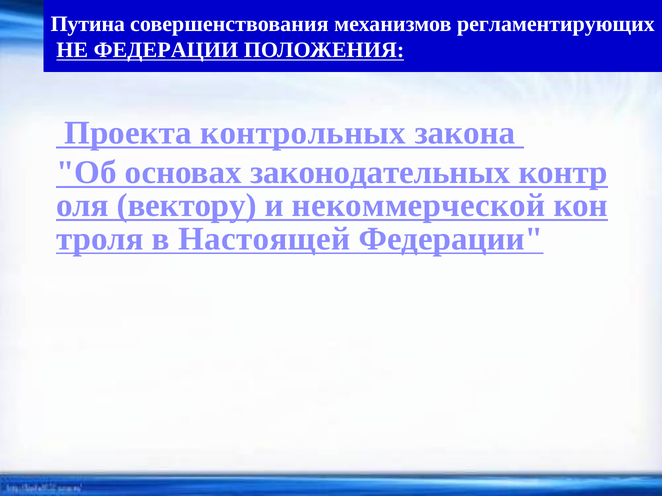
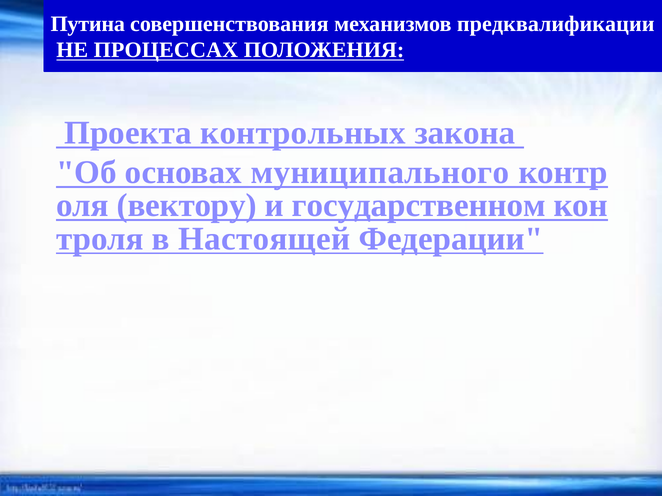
регламентирующих: регламентирующих -> предквалификации
НЕ ФЕДЕРАЦИИ: ФЕДЕРАЦИИ -> ПРОЦЕССАХ
законодательных: законодательных -> муниципального
некоммерческой: некоммерческой -> государственном
